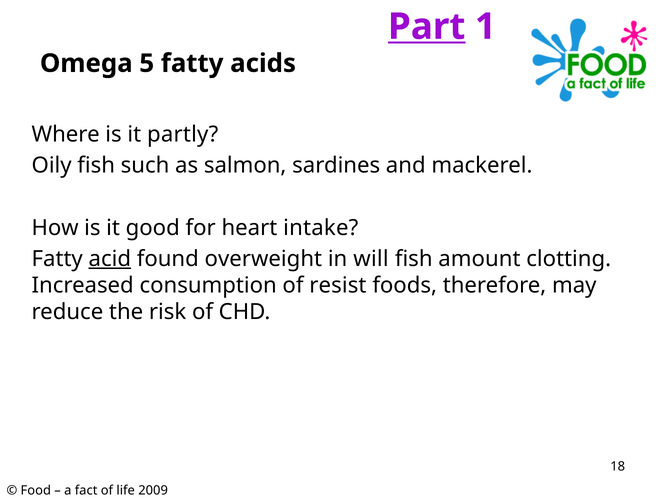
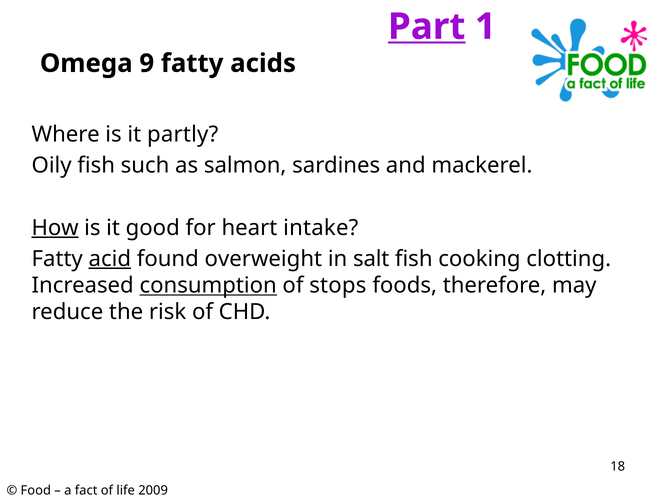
5: 5 -> 9
How underline: none -> present
will: will -> salt
amount: amount -> cooking
consumption underline: none -> present
resist: resist -> stops
